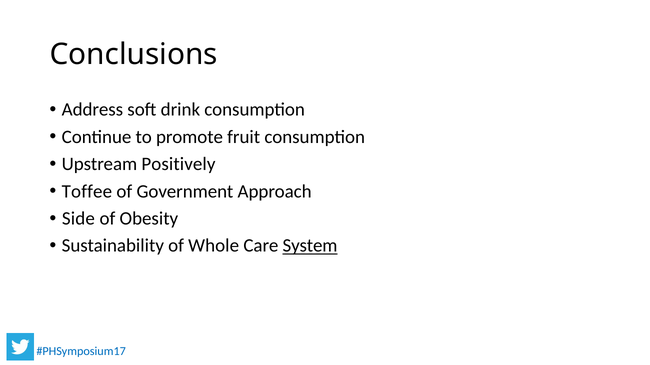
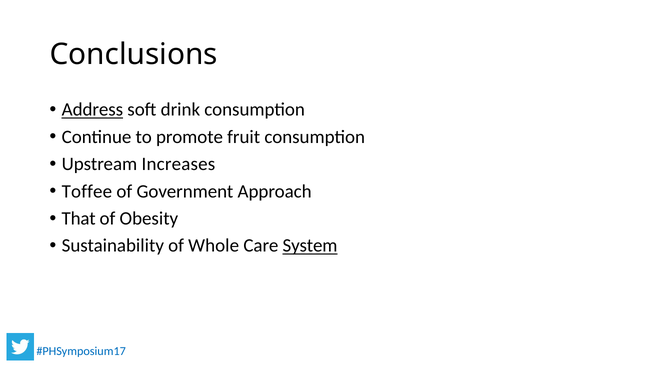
Address underline: none -> present
Positively: Positively -> Increases
Side: Side -> That
